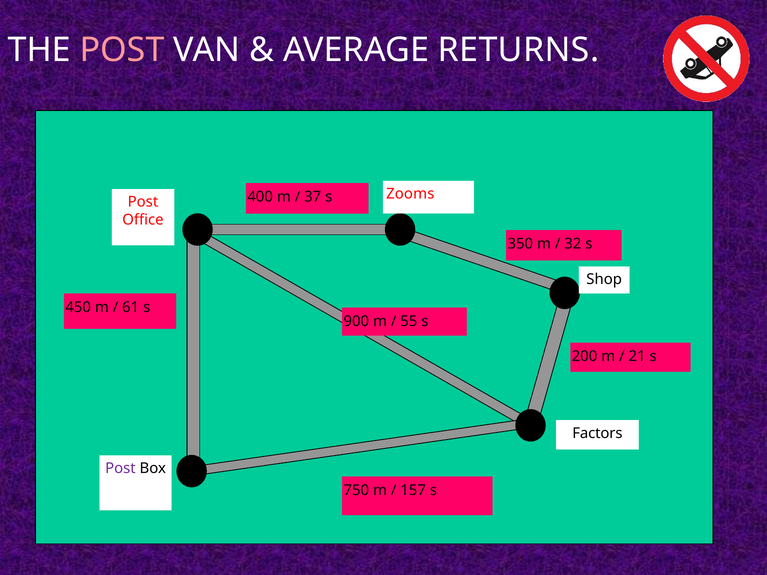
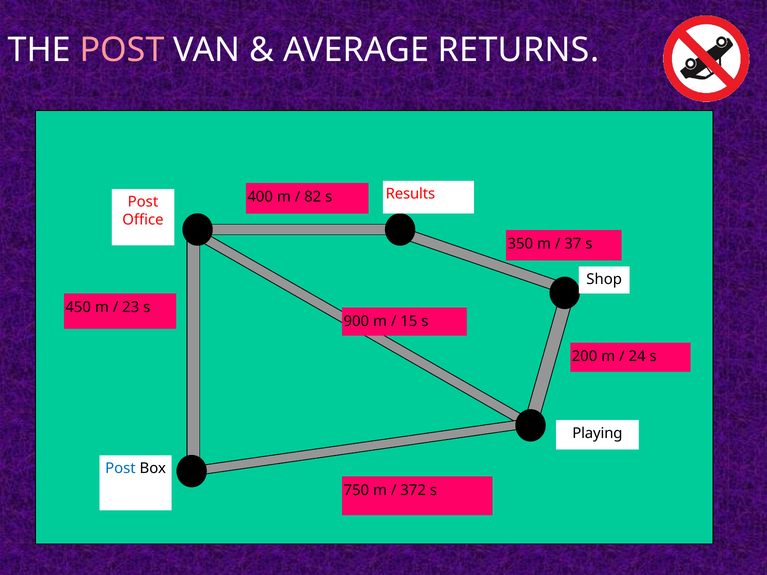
Zooms: Zooms -> Results
37: 37 -> 82
32: 32 -> 37
61: 61 -> 23
55: 55 -> 15
21: 21 -> 24
Factors: Factors -> Playing
Post at (120, 468) colour: purple -> blue
157: 157 -> 372
